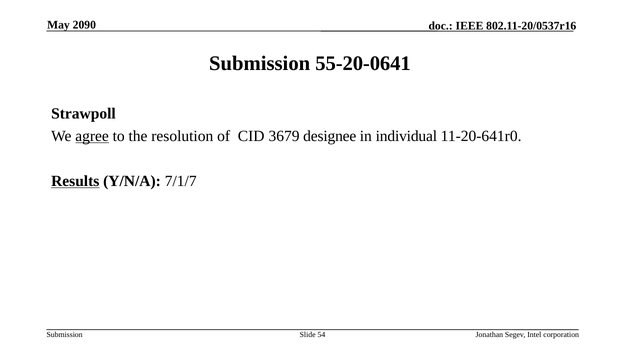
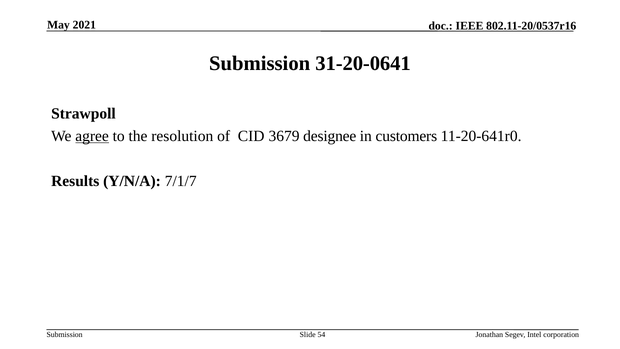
2090: 2090 -> 2021
55-20-0641: 55-20-0641 -> 31-20-0641
individual: individual -> customers
Results underline: present -> none
